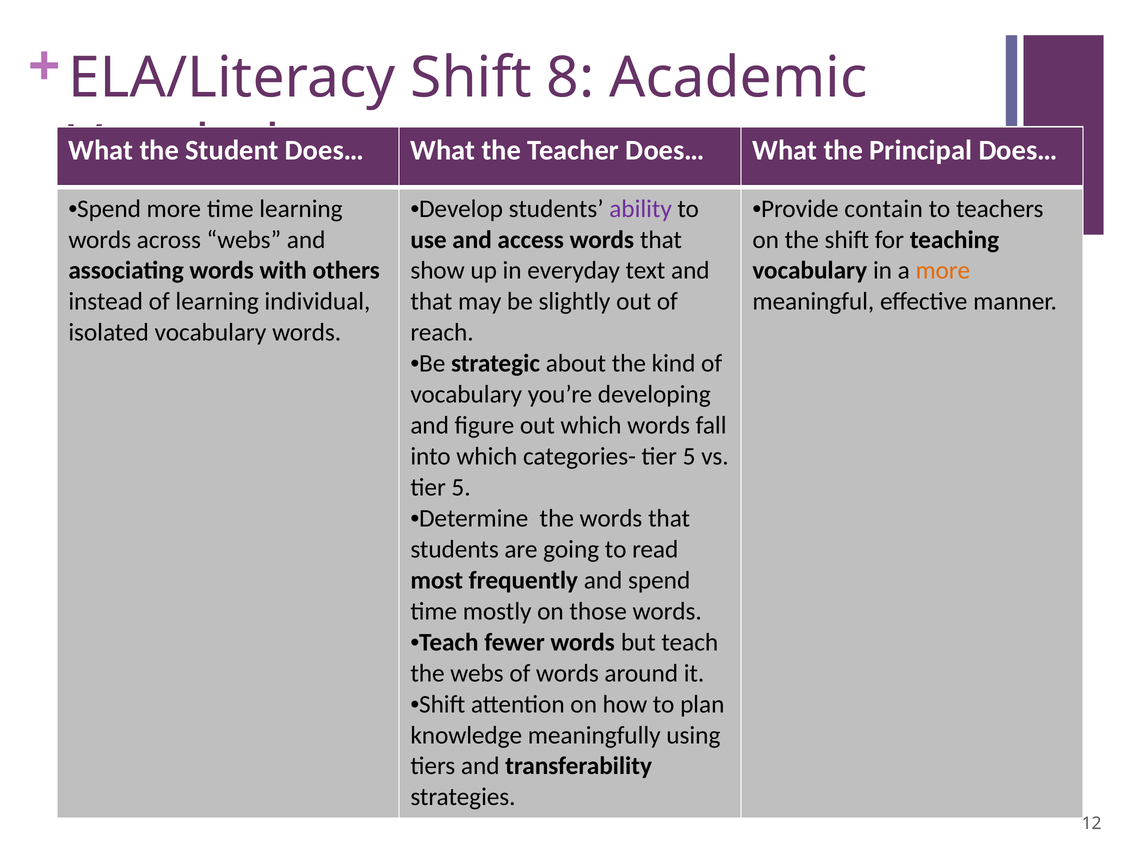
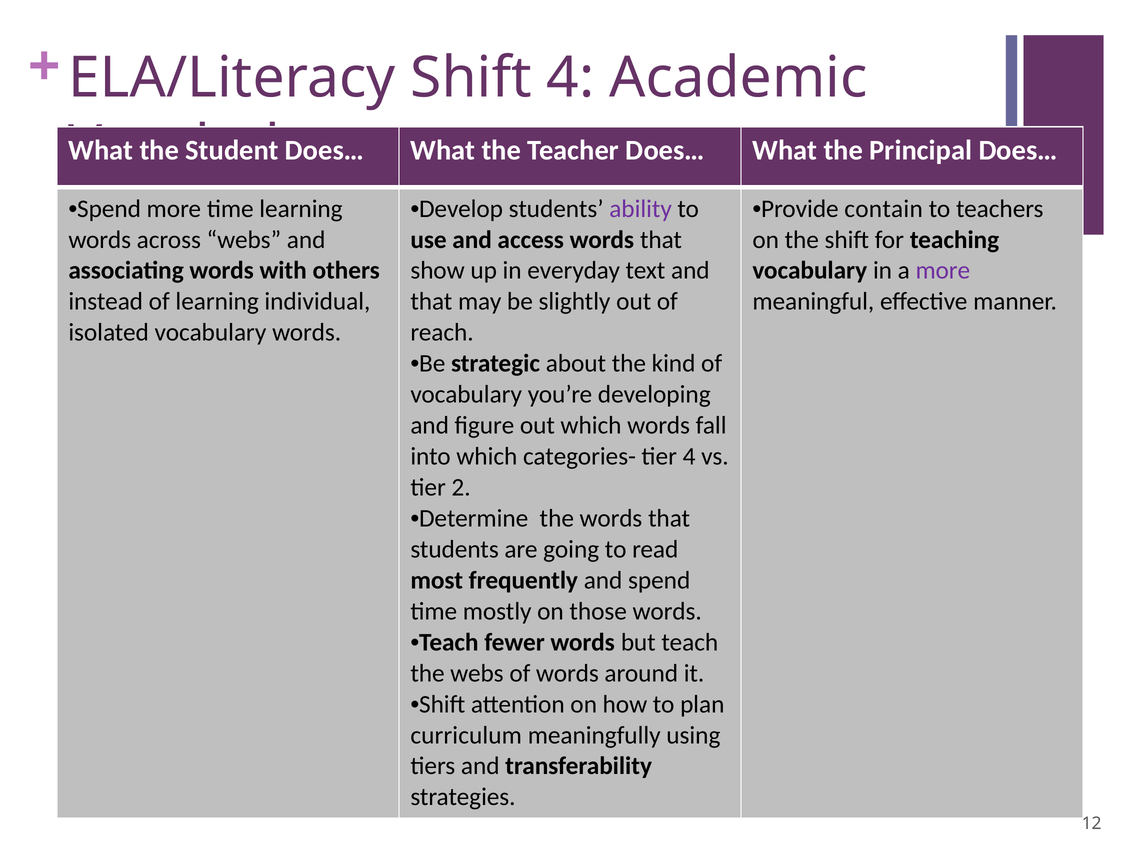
Shift 8: 8 -> 4
more at (943, 271) colour: orange -> purple
categories- tier 5: 5 -> 4
5 at (461, 487): 5 -> 2
knowledge: knowledge -> curriculum
